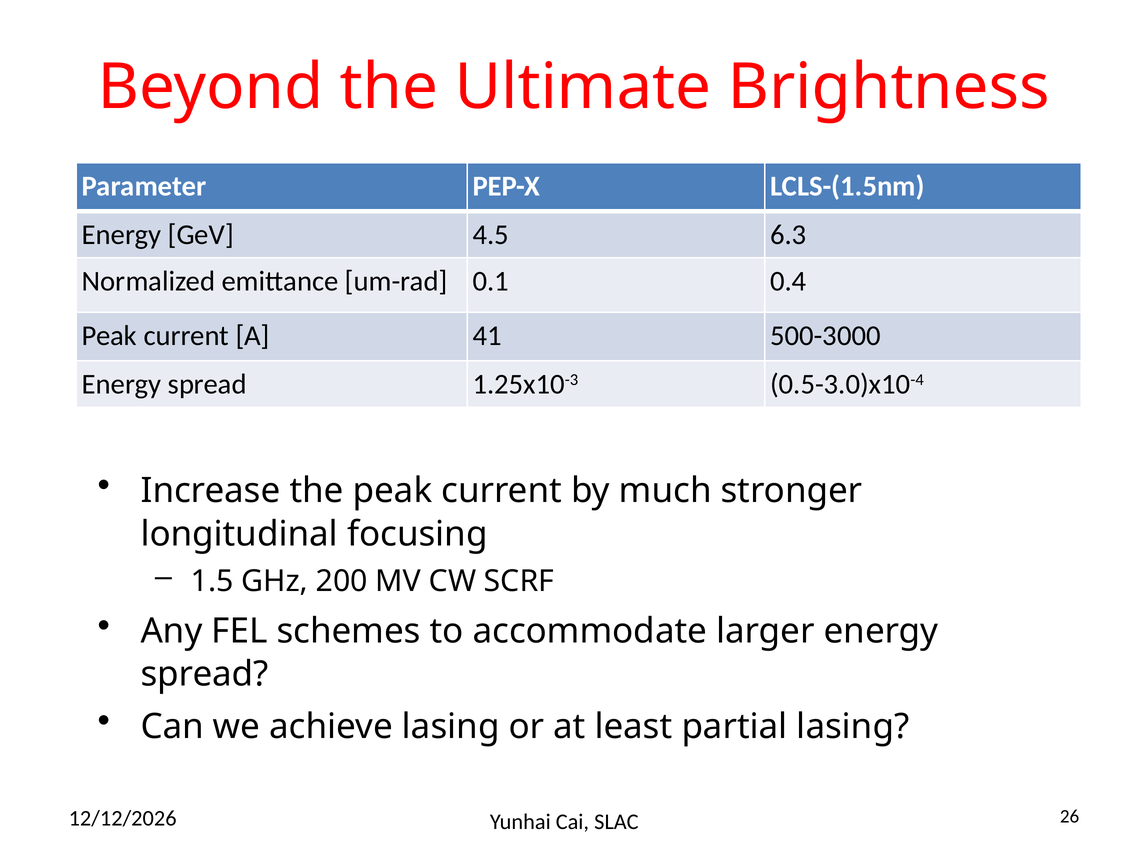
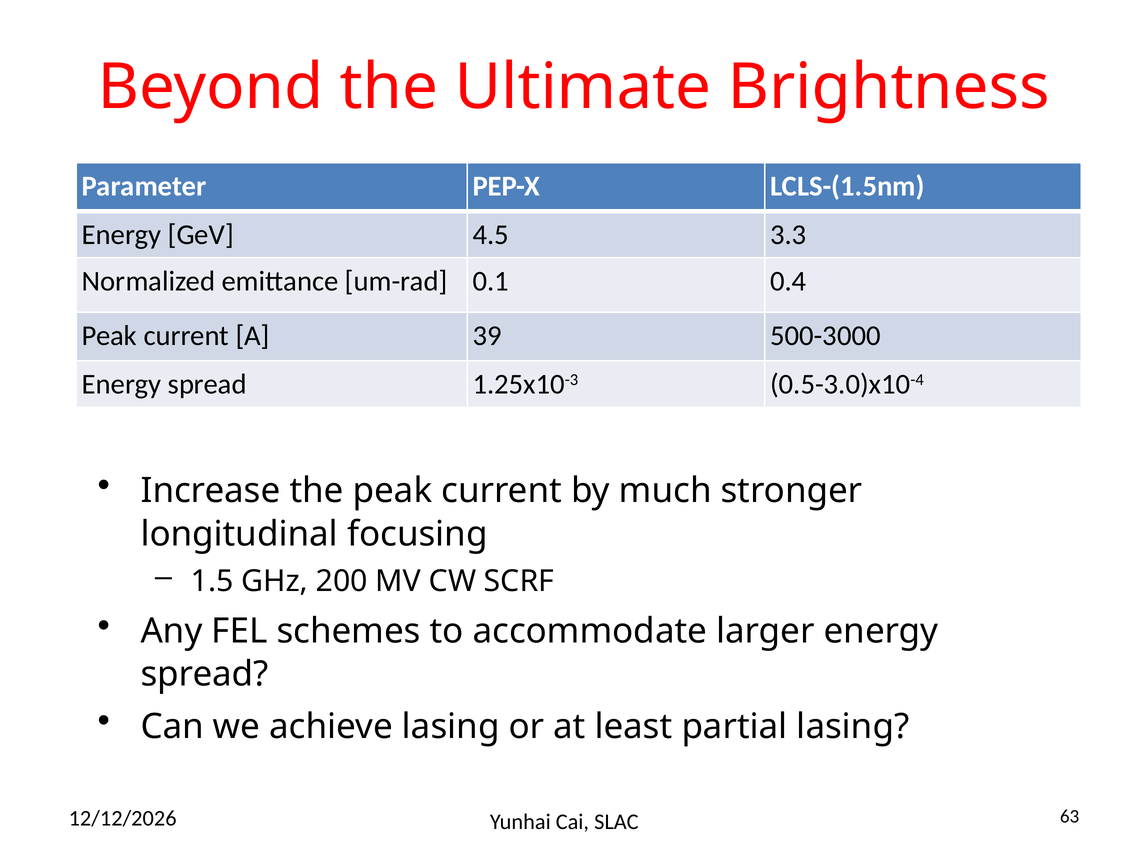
6.3: 6.3 -> 3.3
41: 41 -> 39
26: 26 -> 63
